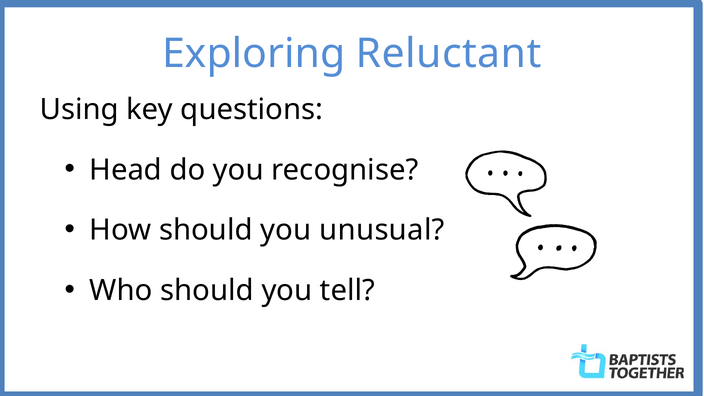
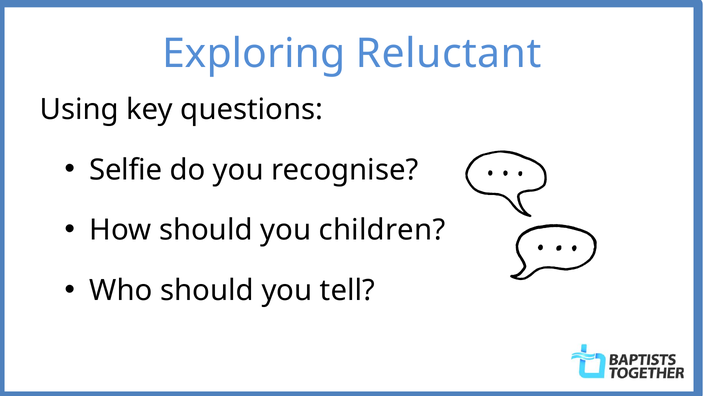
Head: Head -> Selfie
unusual: unusual -> children
